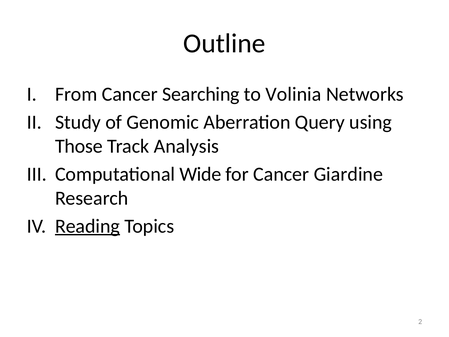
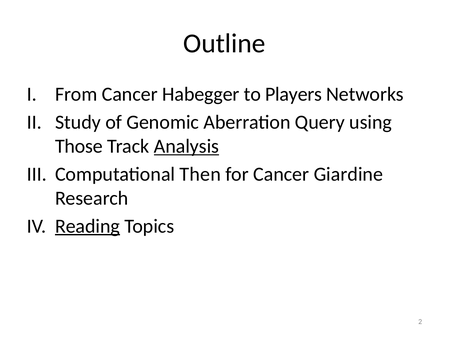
Searching: Searching -> Habegger
Volinia: Volinia -> Players
Analysis underline: none -> present
Wide: Wide -> Then
